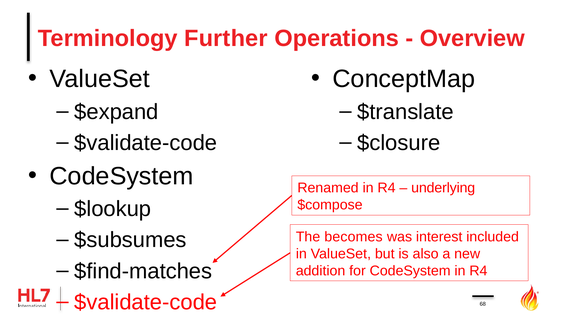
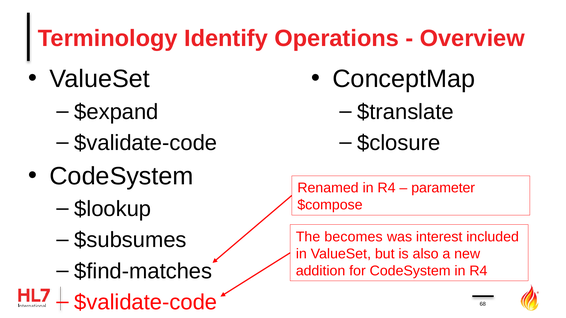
Further: Further -> Identify
underlying: underlying -> parameter
